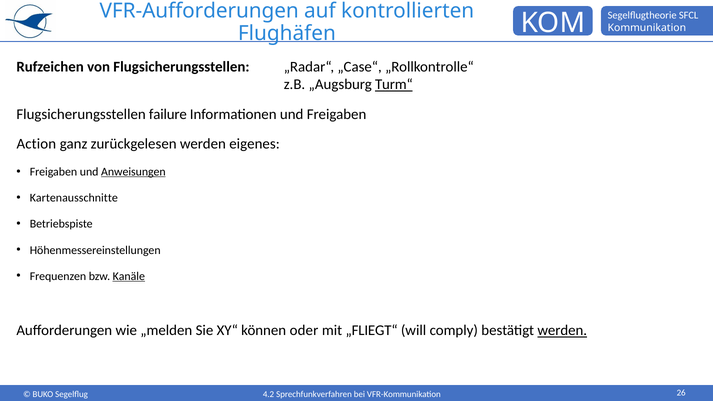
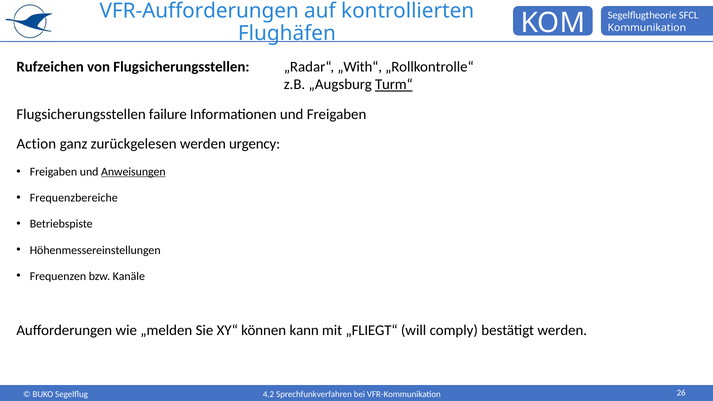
„Case“: „Case“ -> „With“
eigenes: eigenes -> urgency
Kartenausschnitte: Kartenausschnitte -> Frequenzbereiche
Kanäle underline: present -> none
oder: oder -> kann
werden at (562, 331) underline: present -> none
